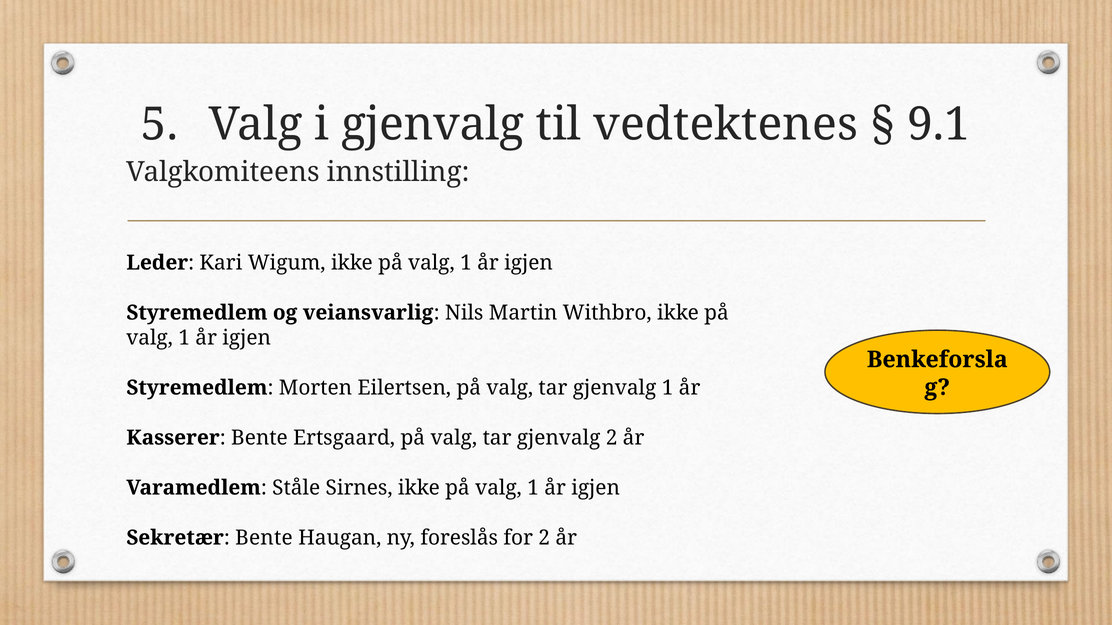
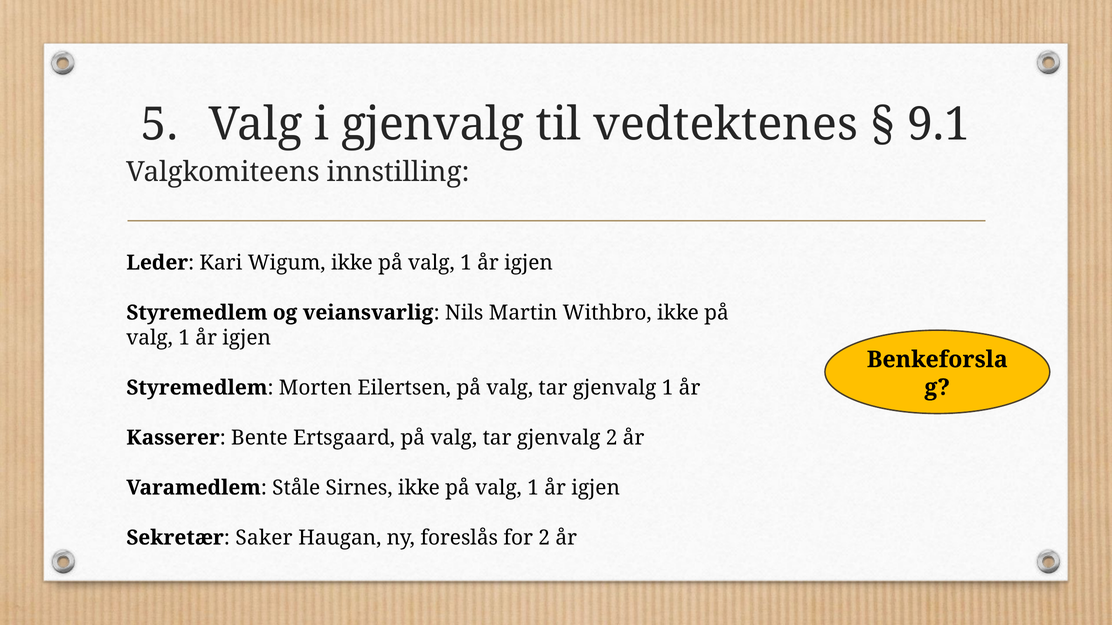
Sekretær Bente: Bente -> Saker
